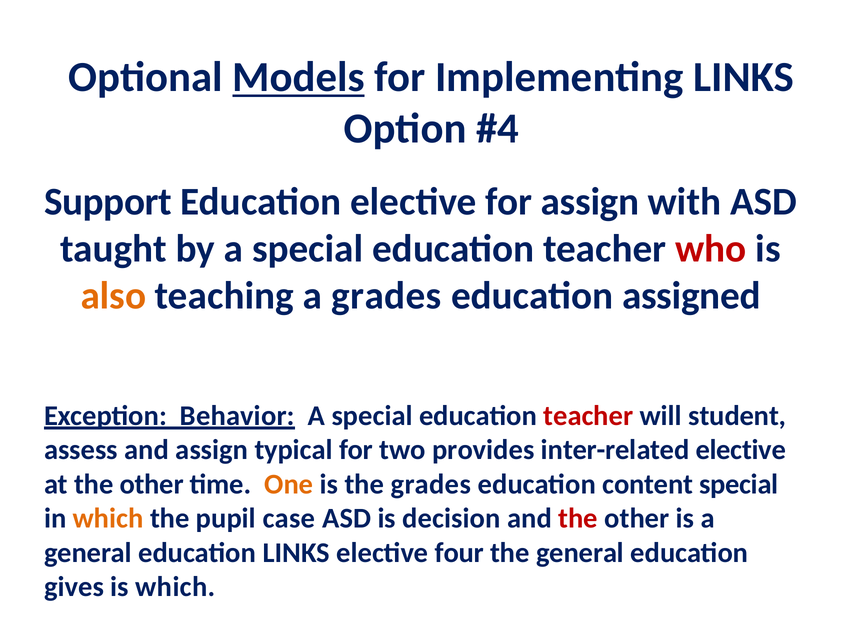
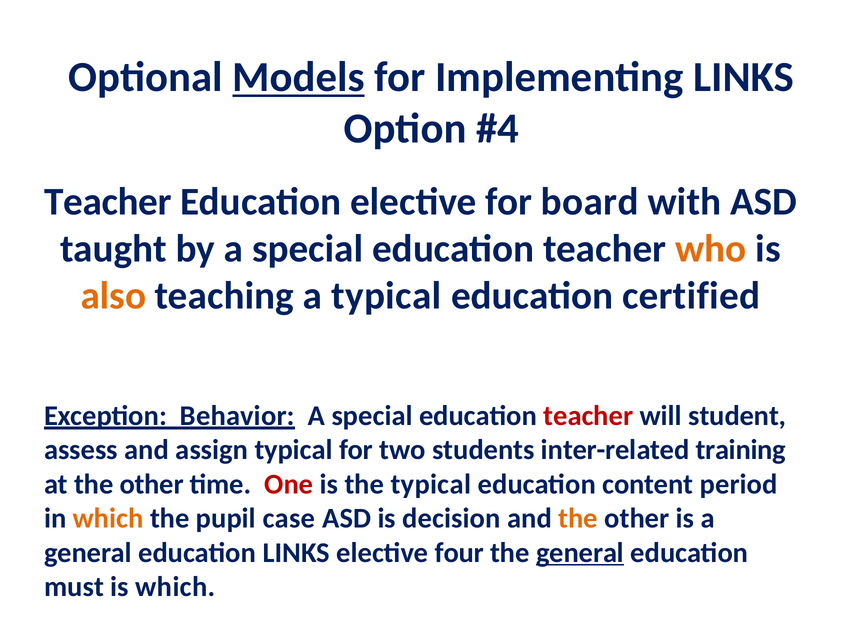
Support at (108, 202): Support -> Teacher
for assign: assign -> board
who colour: red -> orange
a grades: grades -> typical
assigned: assigned -> certified
provides: provides -> students
inter-related elective: elective -> training
One colour: orange -> red
the grades: grades -> typical
content special: special -> period
the at (578, 518) colour: red -> orange
general at (580, 553) underline: none -> present
gives: gives -> must
